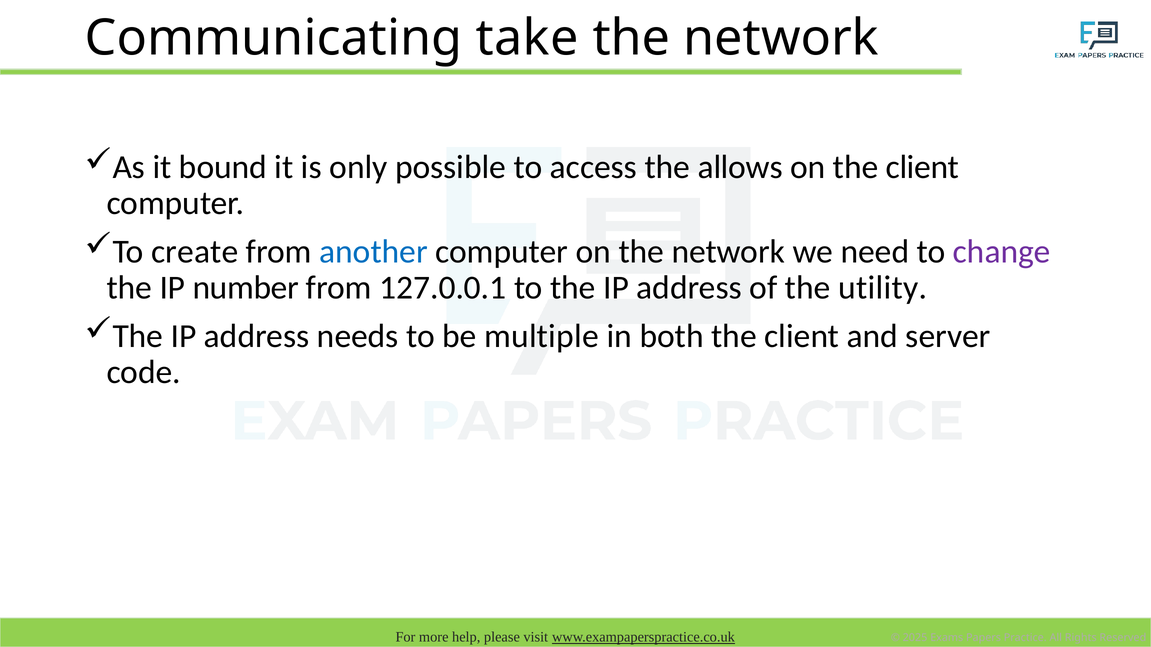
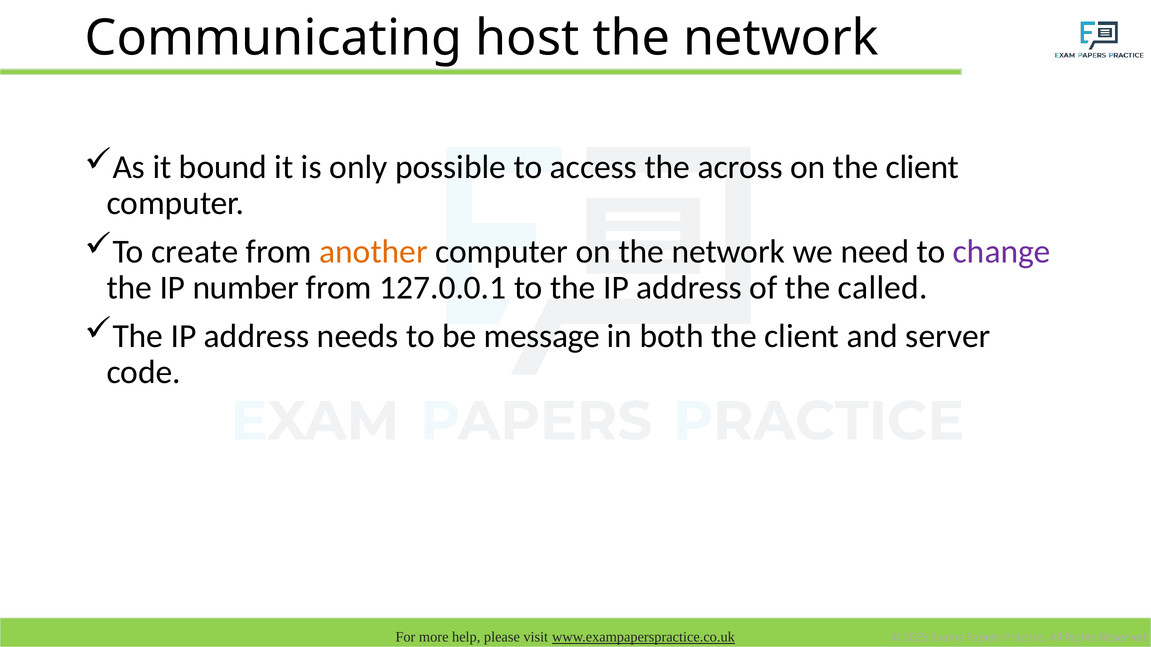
take: take -> host
allows: allows -> across
another colour: blue -> orange
utility: utility -> called
multiple: multiple -> message
